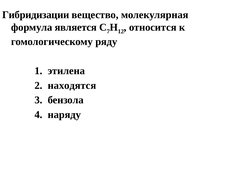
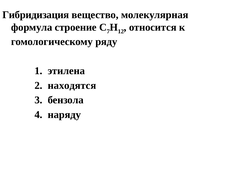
Гибридизации: Гибридизации -> Гибридизация
является: является -> строение
